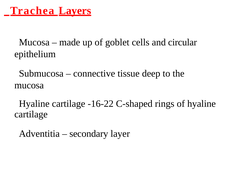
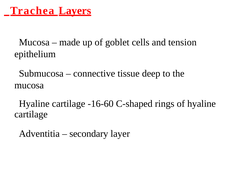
circular: circular -> tension
-16-22: -16-22 -> -16-60
